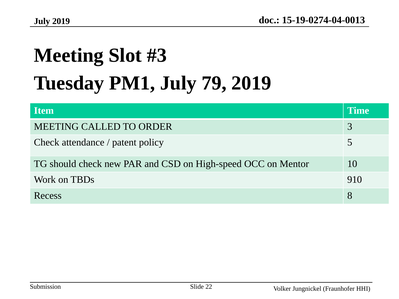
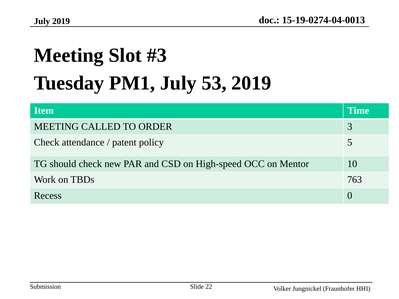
79: 79 -> 53
910: 910 -> 763
8: 8 -> 0
